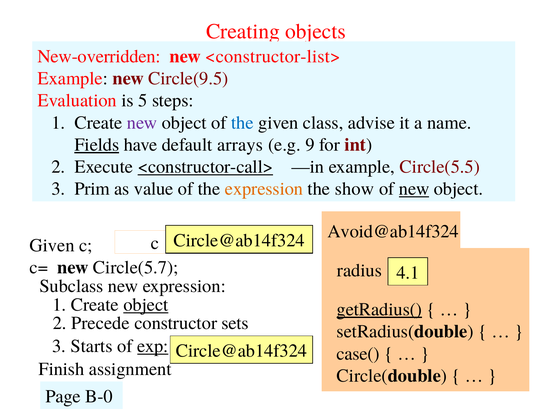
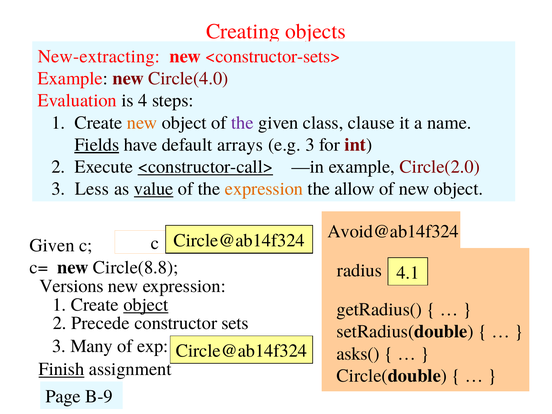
New-overridden: New-overridden -> New-extracting
<constructor-list>: <constructor-list> -> <constructor-sets>
Circle(9.5: Circle(9.5 -> Circle(4.0
5: 5 -> 4
new at (142, 123) colour: purple -> orange
the at (242, 123) colour: blue -> purple
advise: advise -> clause
e.g 9: 9 -> 3
Circle(5.5: Circle(5.5 -> Circle(2.0
Prim: Prim -> Less
value underline: none -> present
show: show -> allow
new at (414, 189) underline: present -> none
Circle(5.7: Circle(5.7 -> Circle(8.8
Subclass: Subclass -> Versions
getRadius( underline: present -> none
Starts: Starts -> Many
exp underline: present -> none
case(: case( -> asks(
Finish underline: none -> present
B-0: B-0 -> B-9
